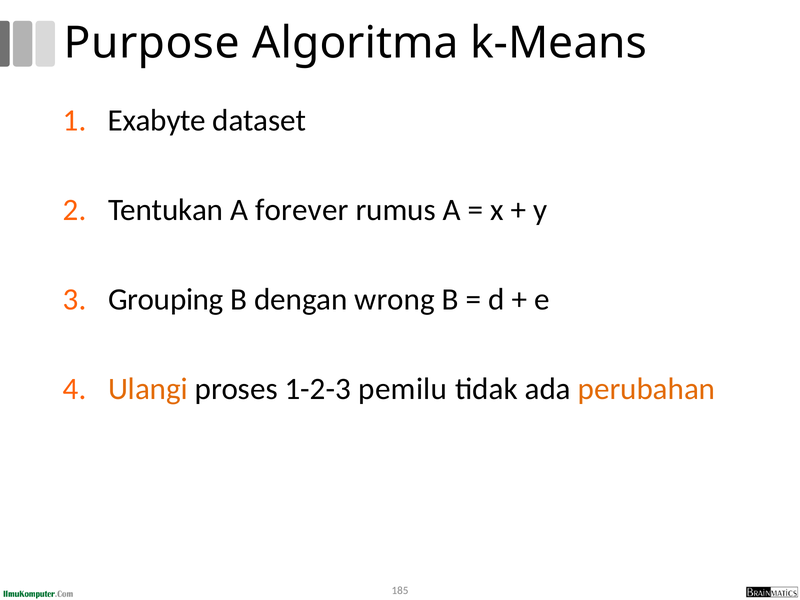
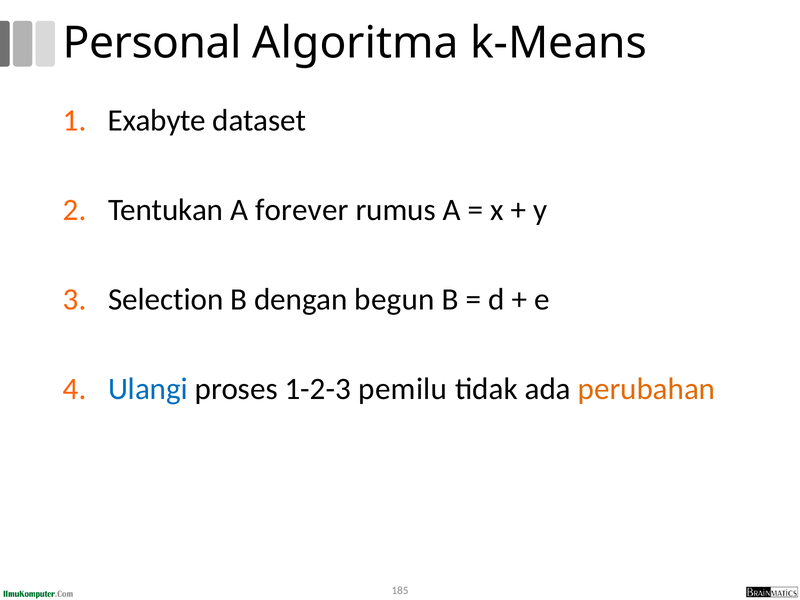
Purpose: Purpose -> Personal
Grouping: Grouping -> Selection
wrong: wrong -> begun
Ulangi colour: orange -> blue
